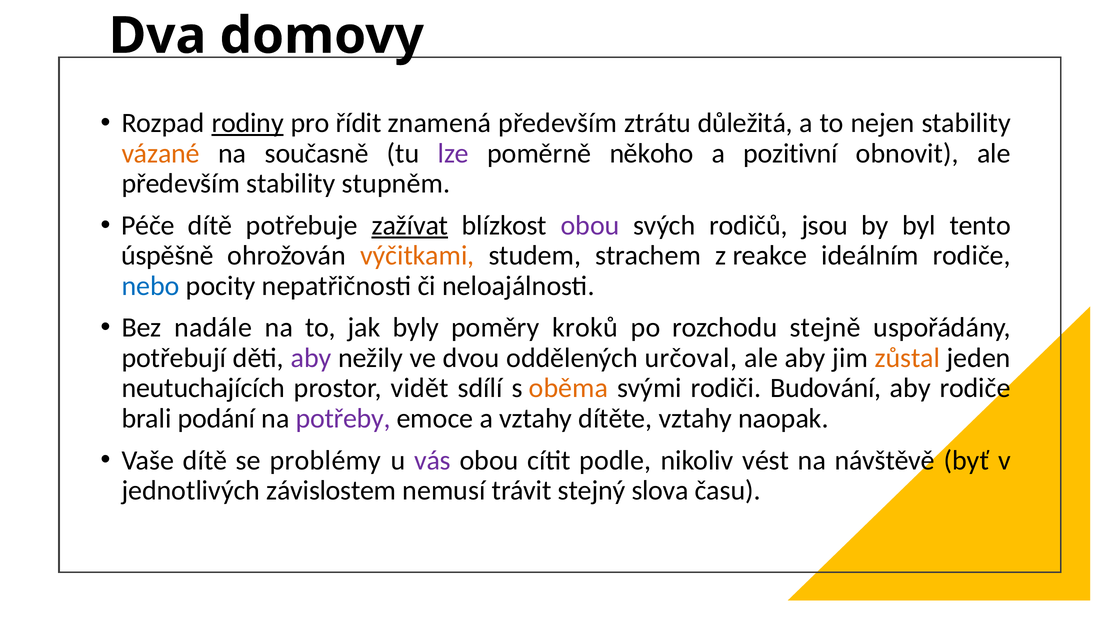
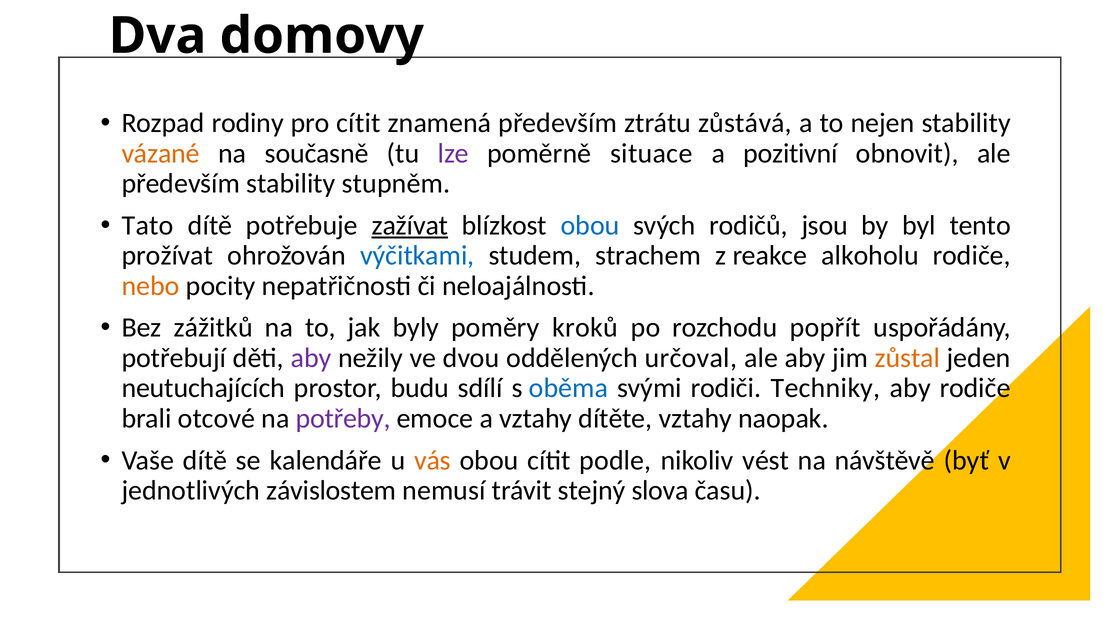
rodiny underline: present -> none
pro řídit: řídit -> cítit
důležitá: důležitá -> zůstává
někoho: někoho -> situace
Péče: Péče -> Tato
obou at (590, 225) colour: purple -> blue
úspěšně: úspěšně -> prožívat
výčitkami colour: orange -> blue
ideálním: ideálním -> alkoholu
nebo colour: blue -> orange
nadále: nadále -> zážitků
stejně: stejně -> popřít
vidět: vidět -> budu
oběma colour: orange -> blue
Budování: Budování -> Techniky
podání: podání -> otcové
problémy: problémy -> kalendáře
vás colour: purple -> orange
